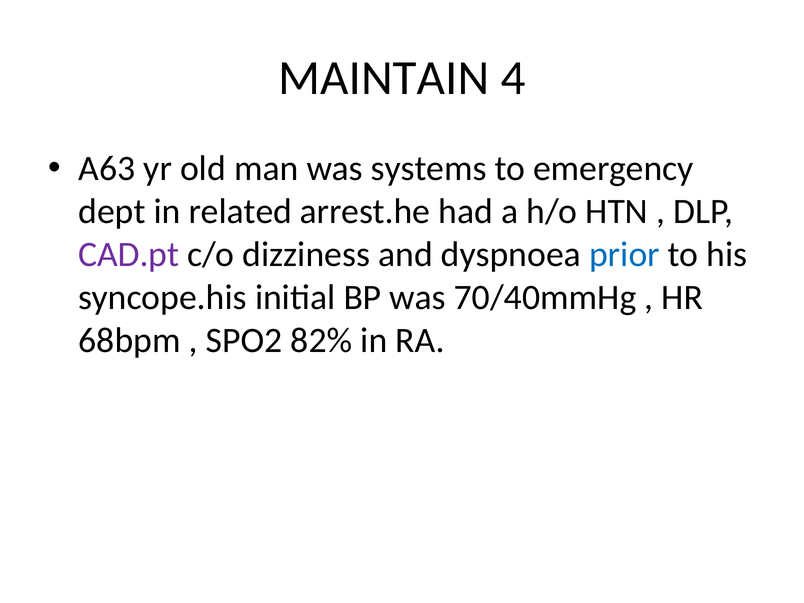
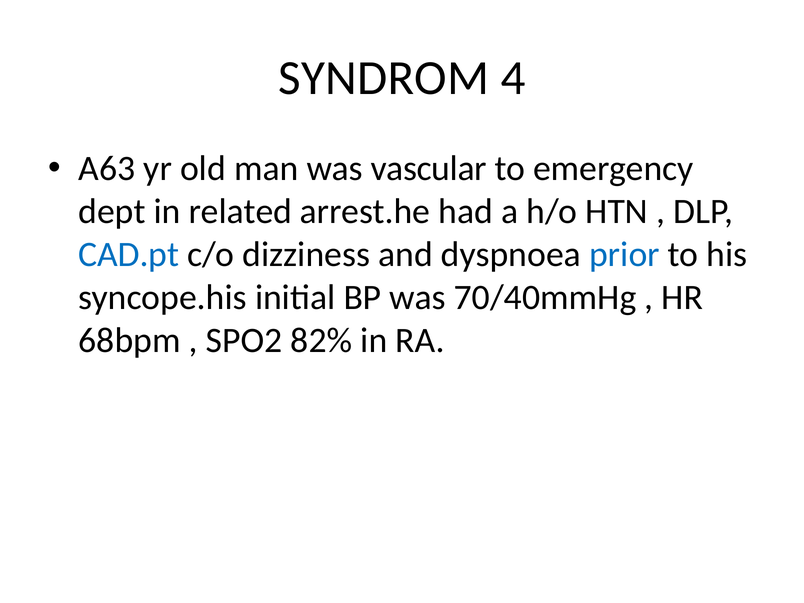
MAINTAIN: MAINTAIN -> SYNDROM
systems: systems -> vascular
CAD.pt colour: purple -> blue
